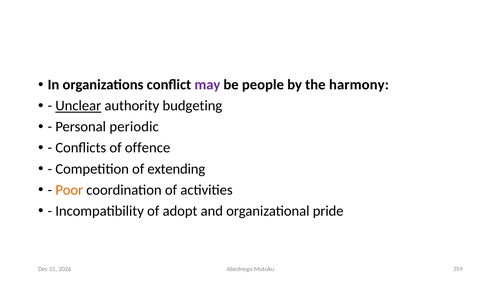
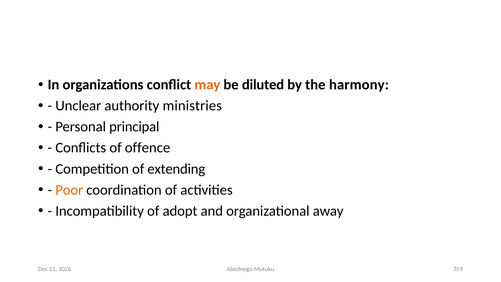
may colour: purple -> orange
people: people -> diluted
Unclear underline: present -> none
budgeting: budgeting -> ministries
periodic: periodic -> principal
pride: pride -> away
